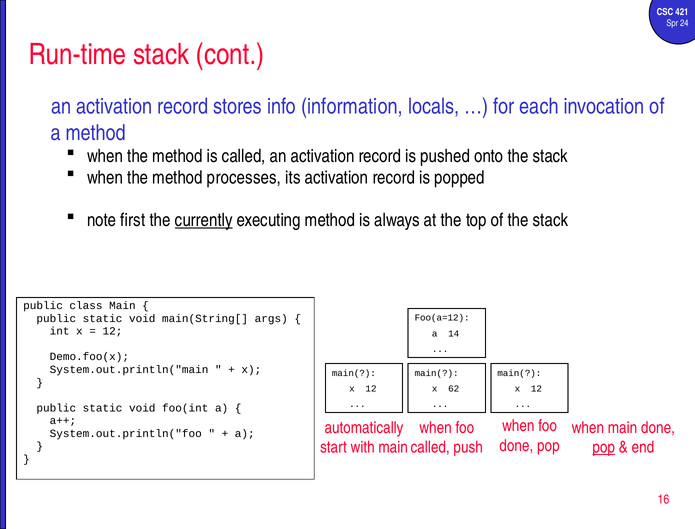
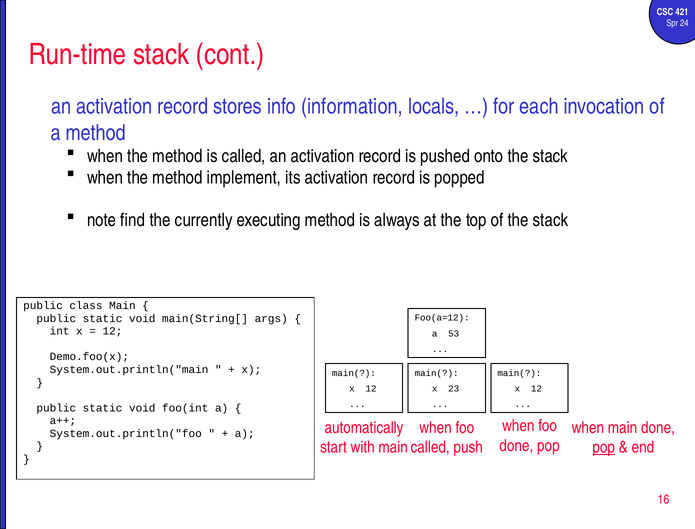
processes: processes -> implement
first: first -> find
currently underline: present -> none
14: 14 -> 53
62: 62 -> 23
